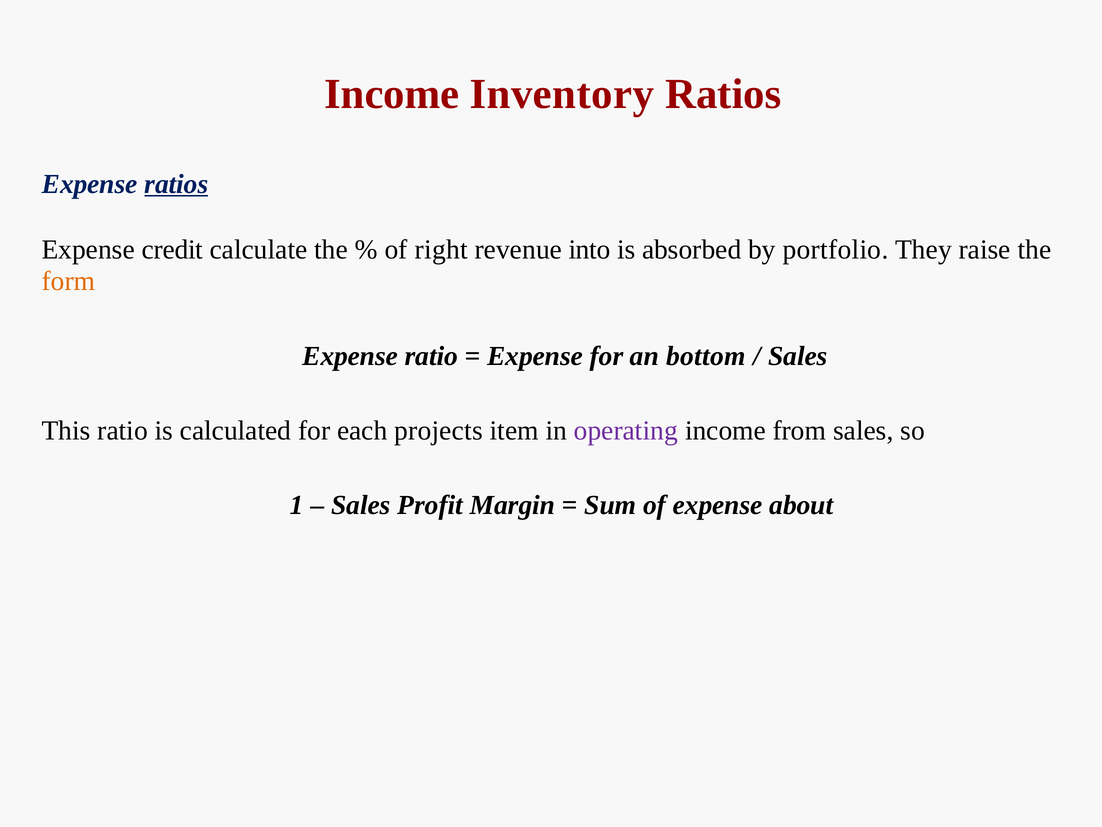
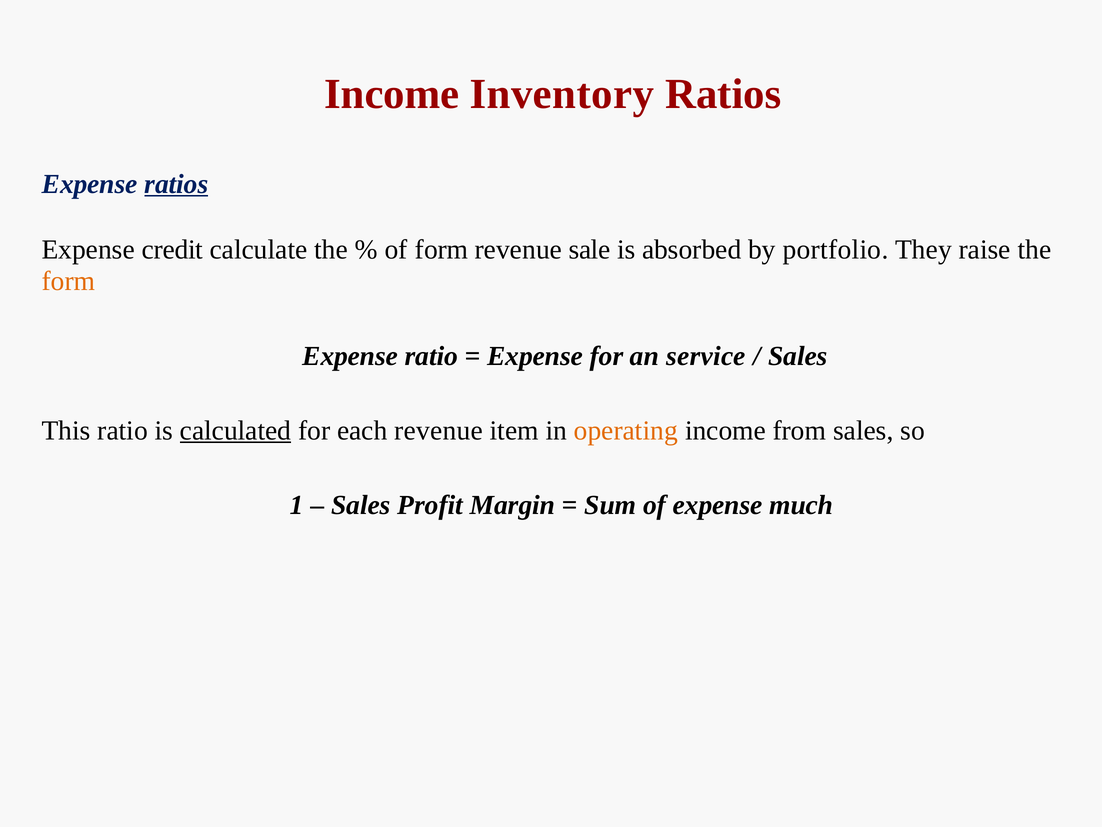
of right: right -> form
into: into -> sale
bottom: bottom -> service
calculated underline: none -> present
each projects: projects -> revenue
operating colour: purple -> orange
about: about -> much
